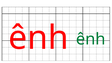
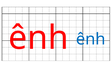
ênh at (91, 39) colour: green -> blue
